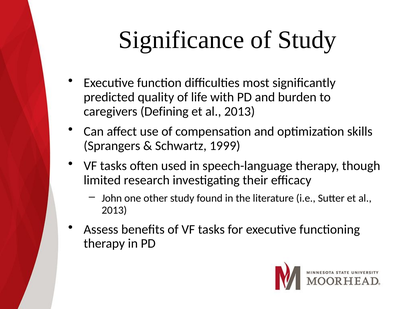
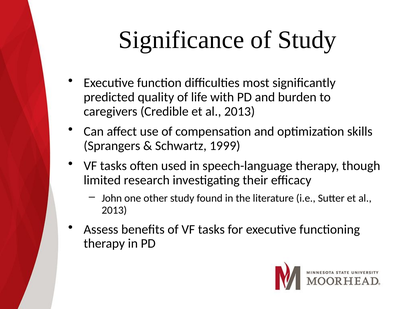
Defining: Defining -> Credible
